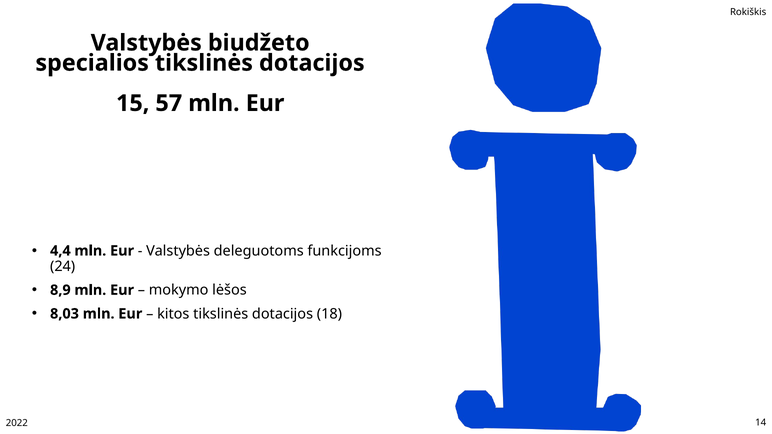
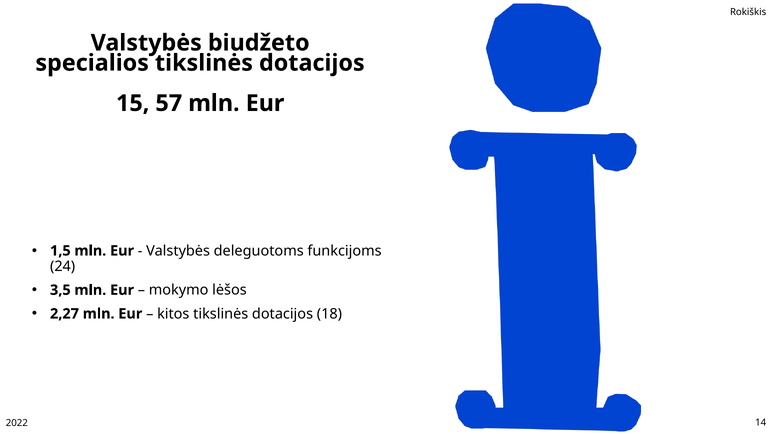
4,4: 4,4 -> 1,5
8,9: 8,9 -> 3,5
8,03: 8,03 -> 2,27
